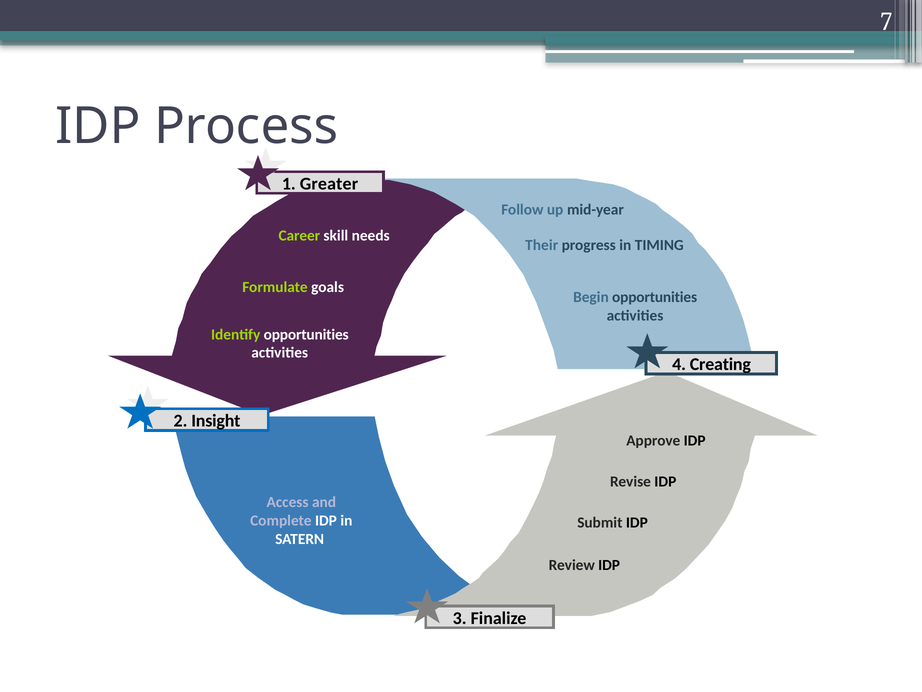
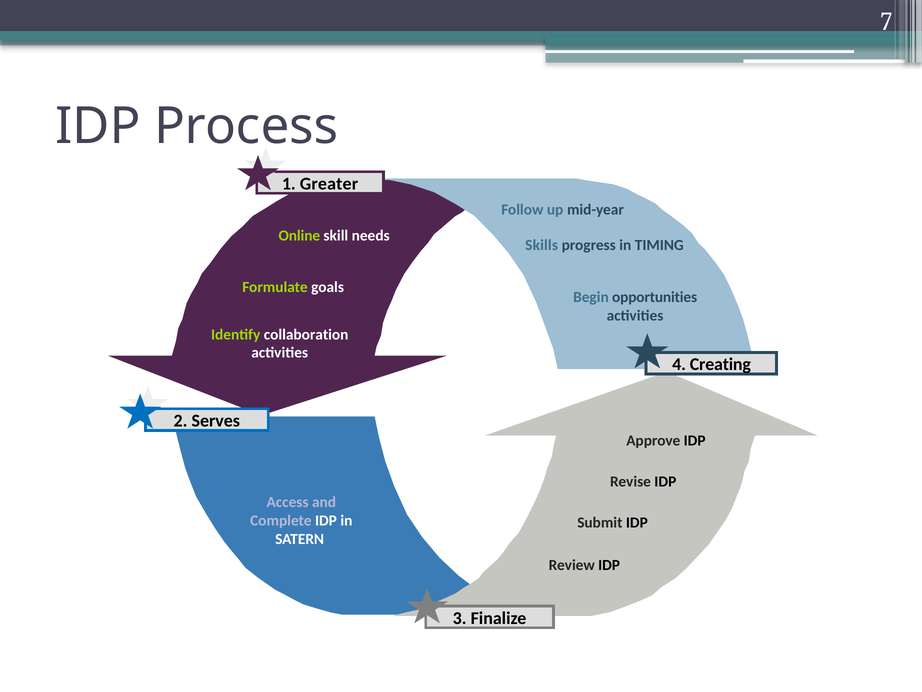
Career: Career -> Online
Their: Their -> Skills
Identify opportunities: opportunities -> collaboration
Insight: Insight -> Serves
